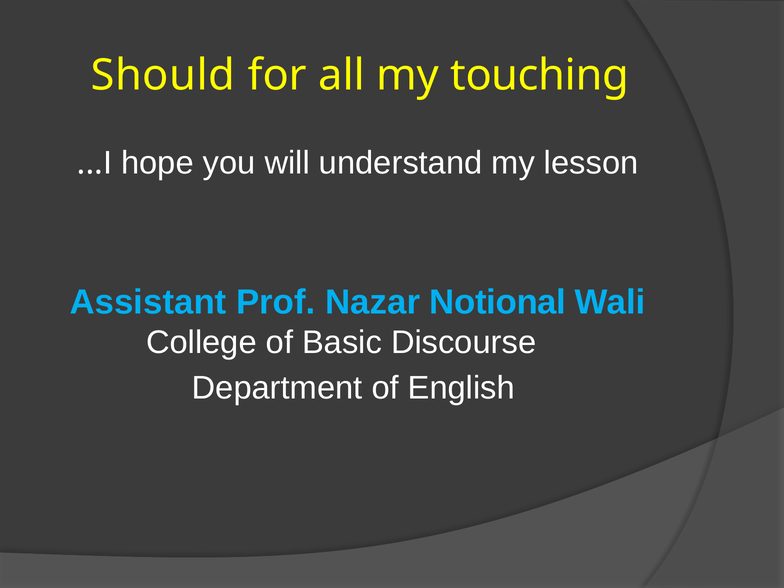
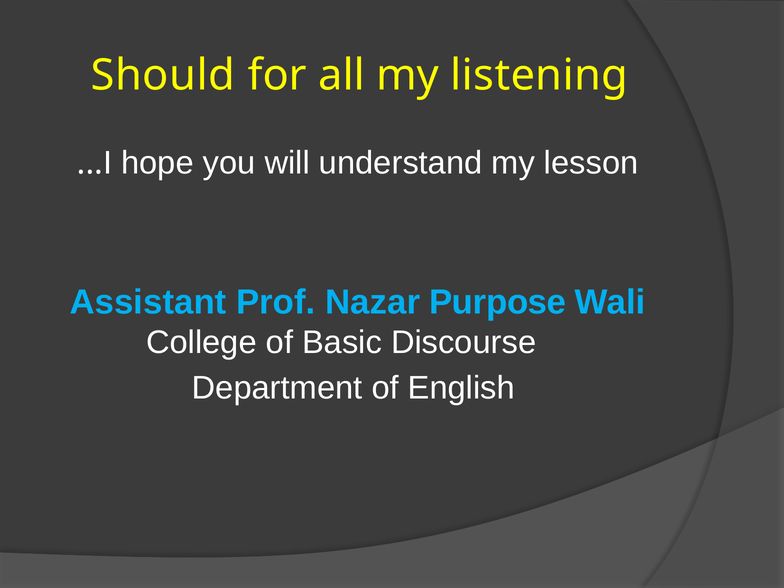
touching: touching -> listening
Notional: Notional -> Purpose
